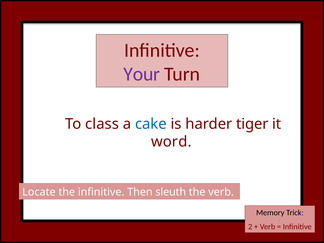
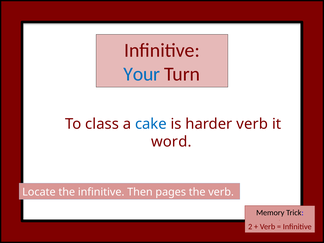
Your colour: purple -> blue
harder tiger: tiger -> verb
sleuth: sleuth -> pages
